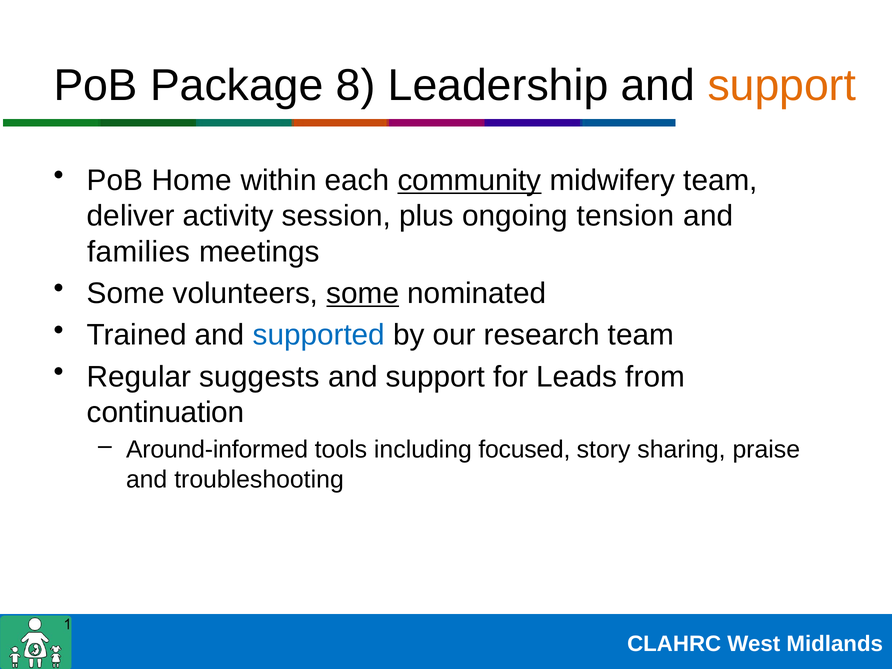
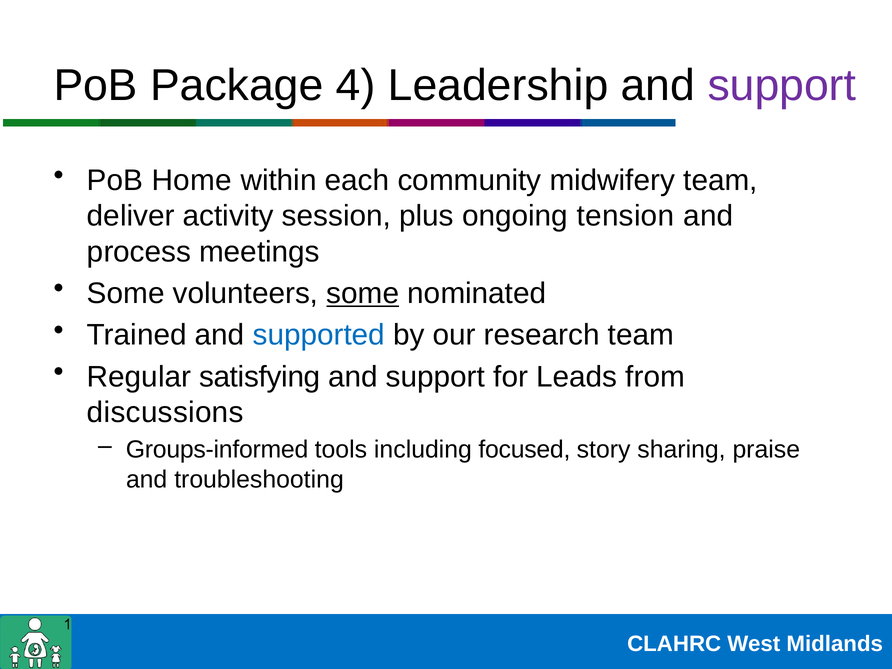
8: 8 -> 4
support at (782, 86) colour: orange -> purple
community underline: present -> none
families: families -> process
suggests: suggests -> satisfying
continuation: continuation -> discussions
Around-informed: Around-informed -> Groups-informed
